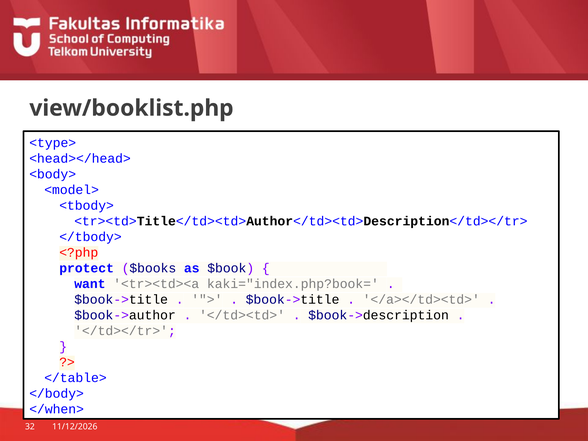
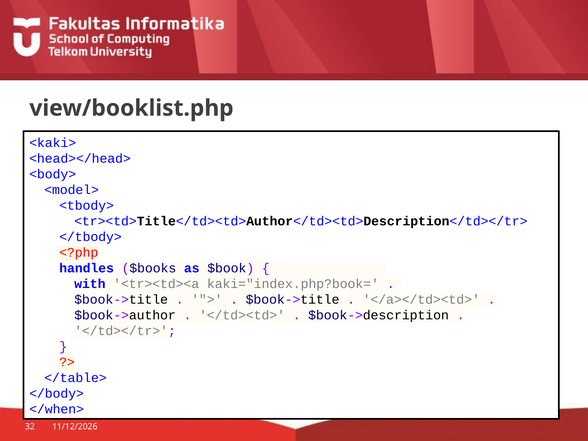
<type>: <type> -> <kaki>
protect: protect -> handles
want: want -> with
